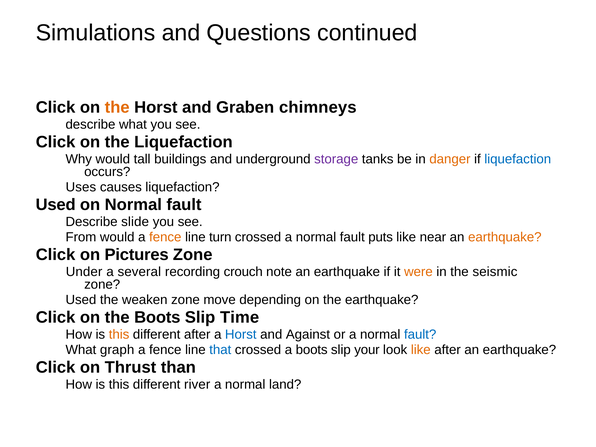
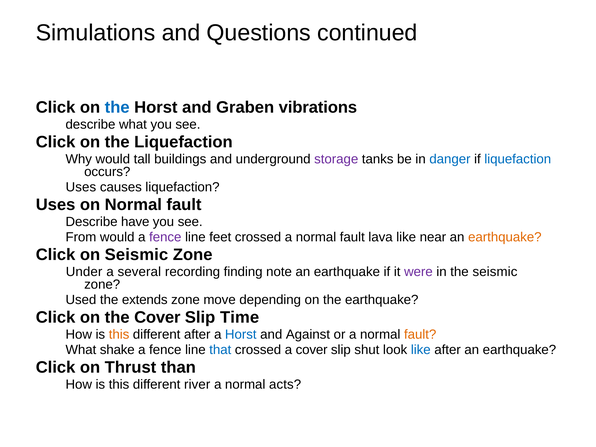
the at (117, 107) colour: orange -> blue
chimneys: chimneys -> vibrations
danger colour: orange -> blue
Used at (56, 205): Used -> Uses
slide: slide -> have
fence at (165, 237) colour: orange -> purple
turn: turn -> feet
puts: puts -> lava
on Pictures: Pictures -> Seismic
crouch: crouch -> finding
were colour: orange -> purple
weaken: weaken -> extends
the Boots: Boots -> Cover
fault at (420, 334) colour: blue -> orange
graph: graph -> shake
a boots: boots -> cover
your: your -> shut
like at (421, 350) colour: orange -> blue
land: land -> acts
